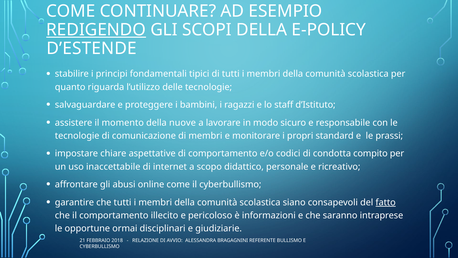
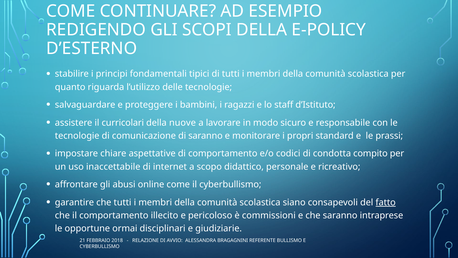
REDIGENDO underline: present -> none
D’ESTENDE: D’ESTENDE -> D’ESTERNO
momento: momento -> curricolari
di membri: membri -> saranno
informazioni: informazioni -> commissioni
